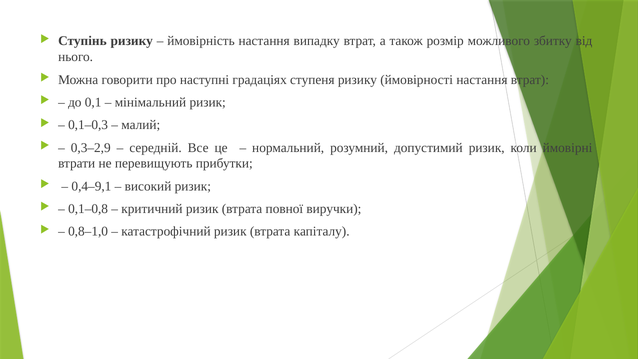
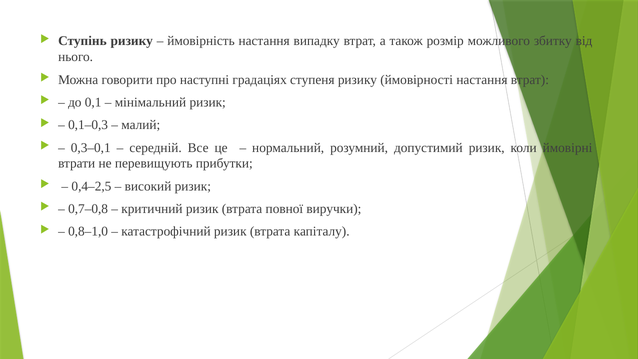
0,3–2,9: 0,3–2,9 -> 0,3–0,1
0,4–9,1: 0,4–9,1 -> 0,4–2,5
0,1–0,8: 0,1–0,8 -> 0,7–0,8
